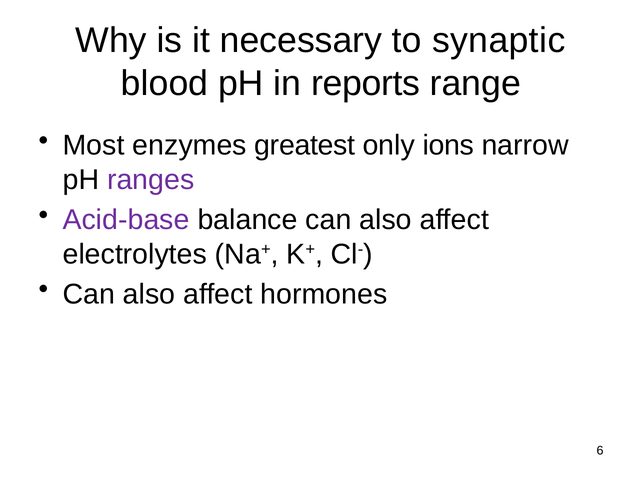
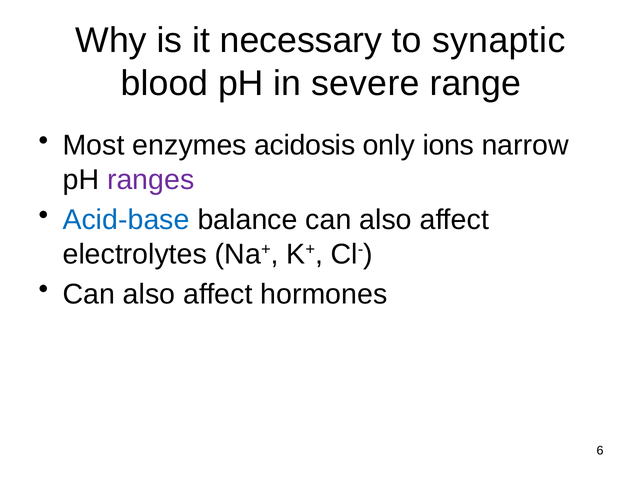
reports: reports -> severe
greatest: greatest -> acidosis
Acid-base colour: purple -> blue
